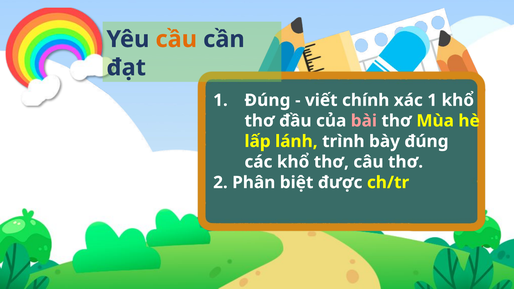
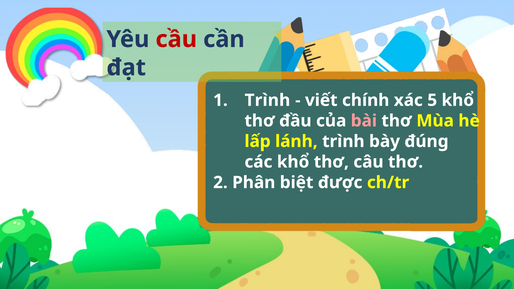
cầu colour: orange -> red
Đúng at (267, 100): Đúng -> Trình
xác 1: 1 -> 5
